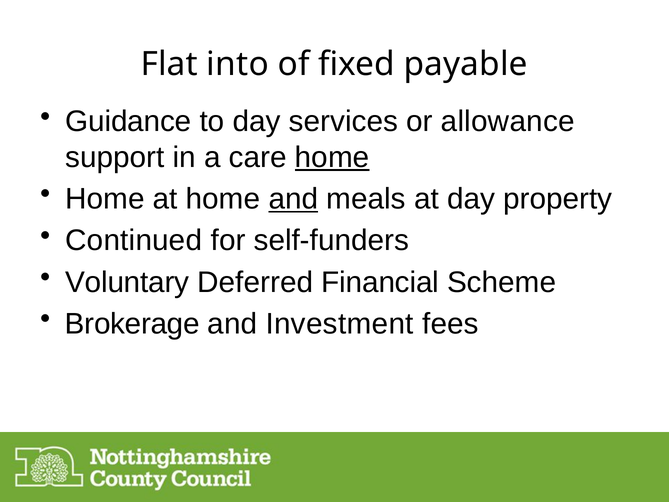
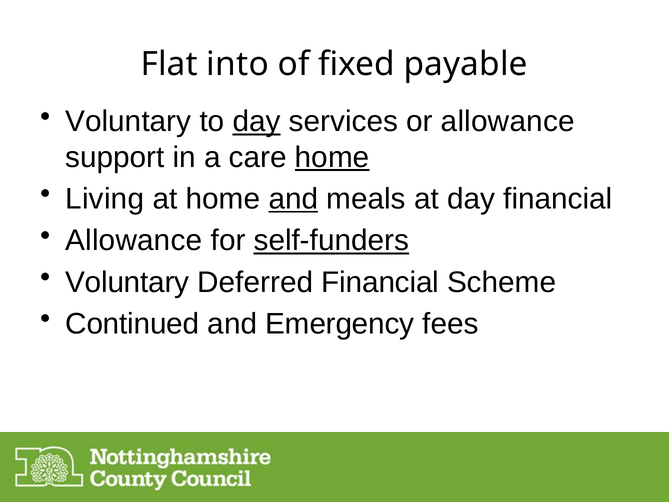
Guidance at (128, 122): Guidance -> Voluntary
day at (257, 122) underline: none -> present
Home at (105, 199): Home -> Living
day property: property -> financial
Continued at (134, 241): Continued -> Allowance
self-funders underline: none -> present
Brokerage: Brokerage -> Continued
Investment: Investment -> Emergency
